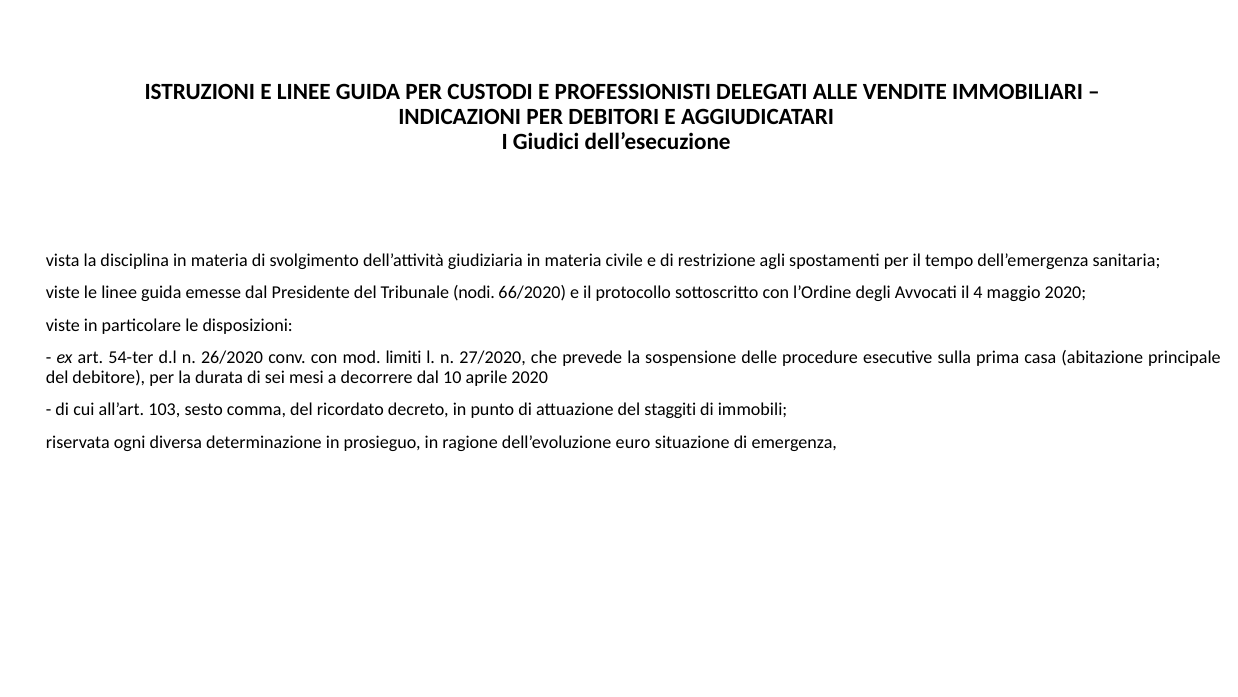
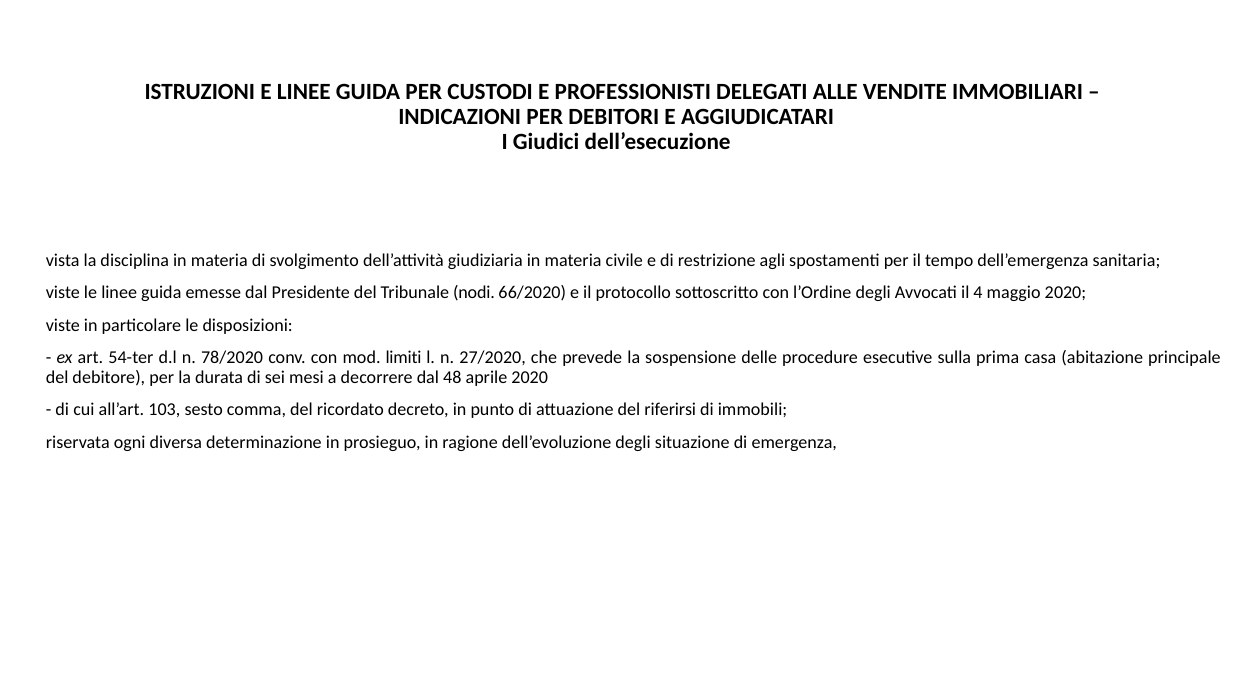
26/2020: 26/2020 -> 78/2020
10: 10 -> 48
staggiti: staggiti -> riferirsi
dell’evoluzione euro: euro -> degli
